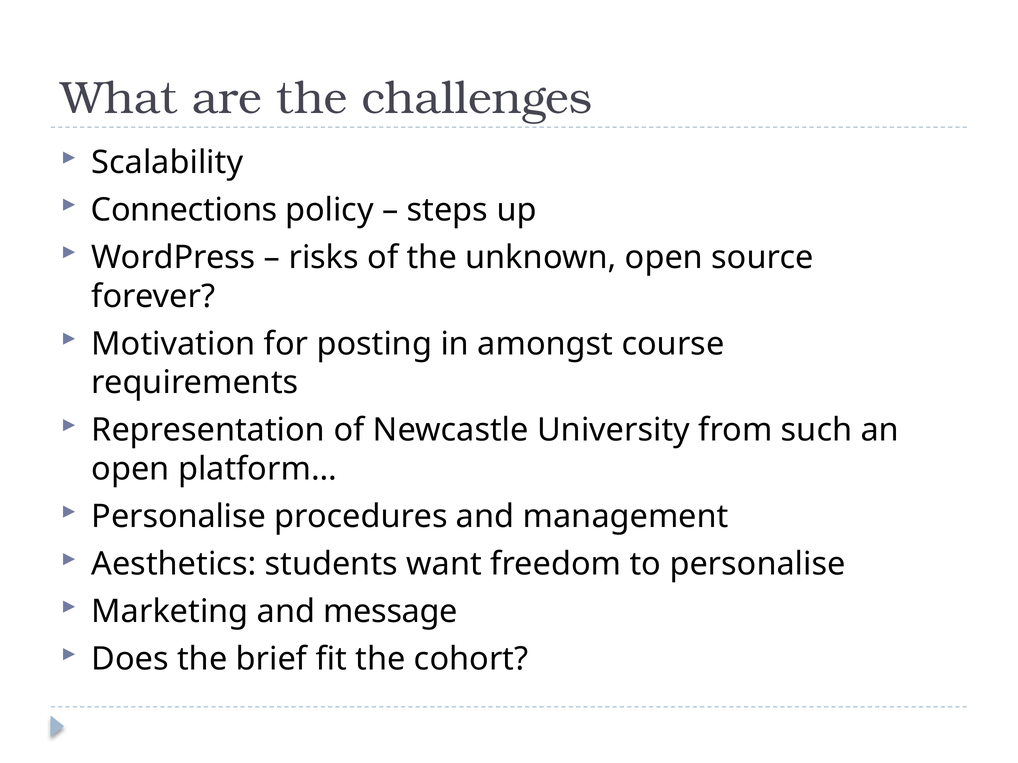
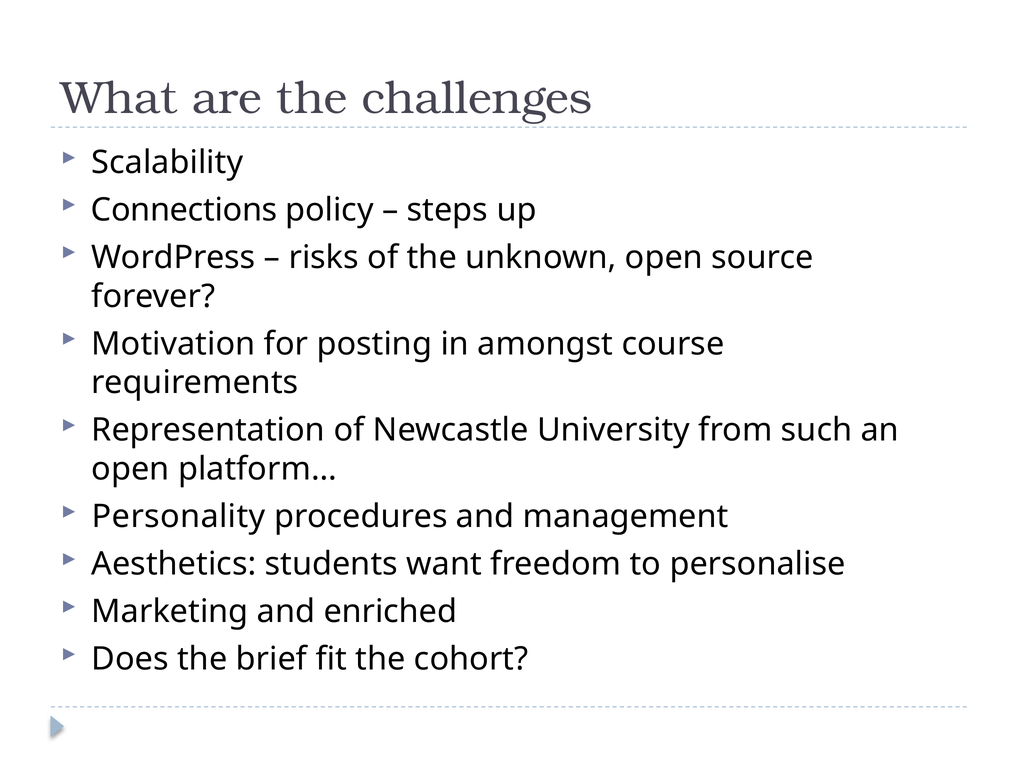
Personalise at (179, 517): Personalise -> Personality
message: message -> enriched
